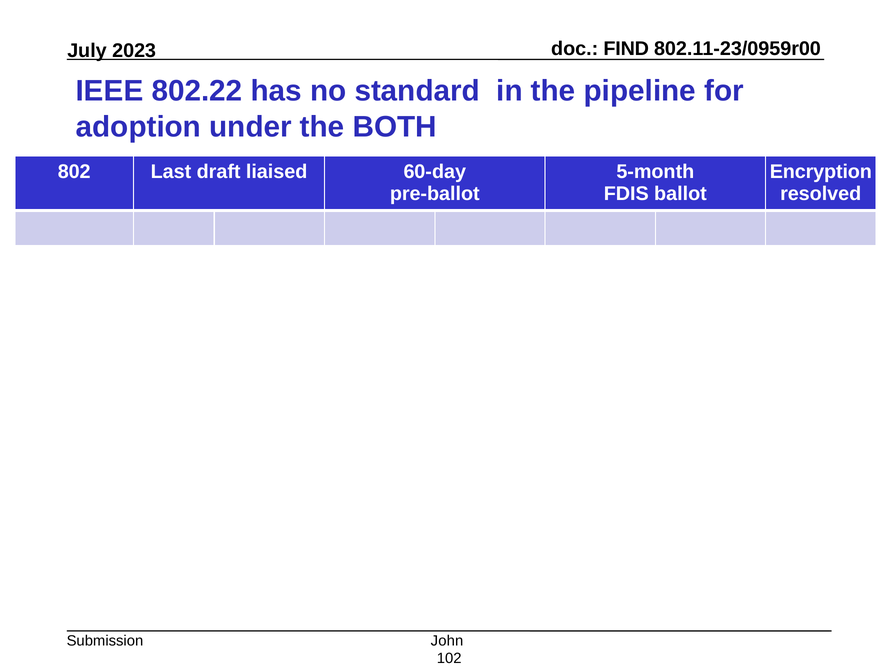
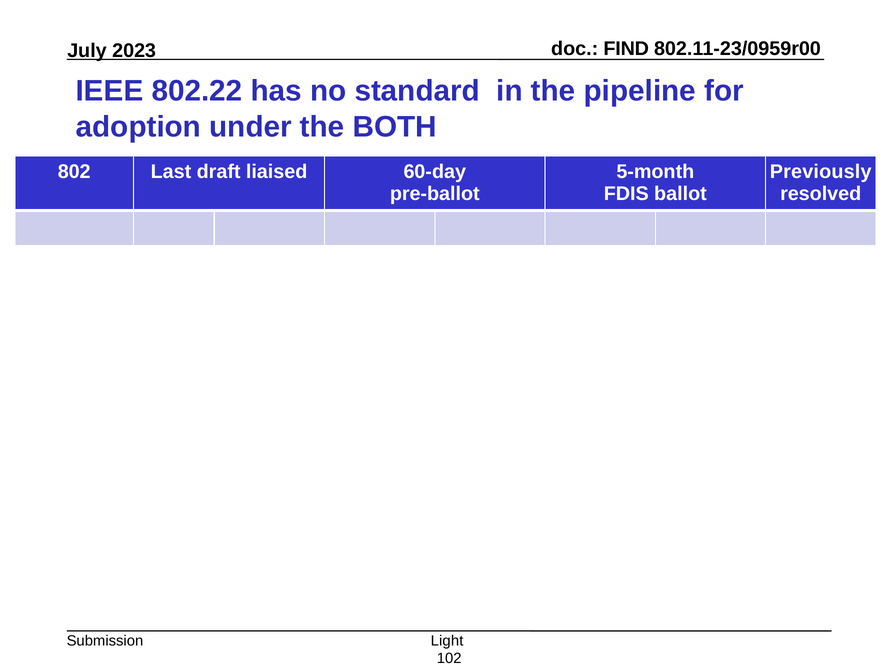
Encryption: Encryption -> Previously
John: John -> Light
